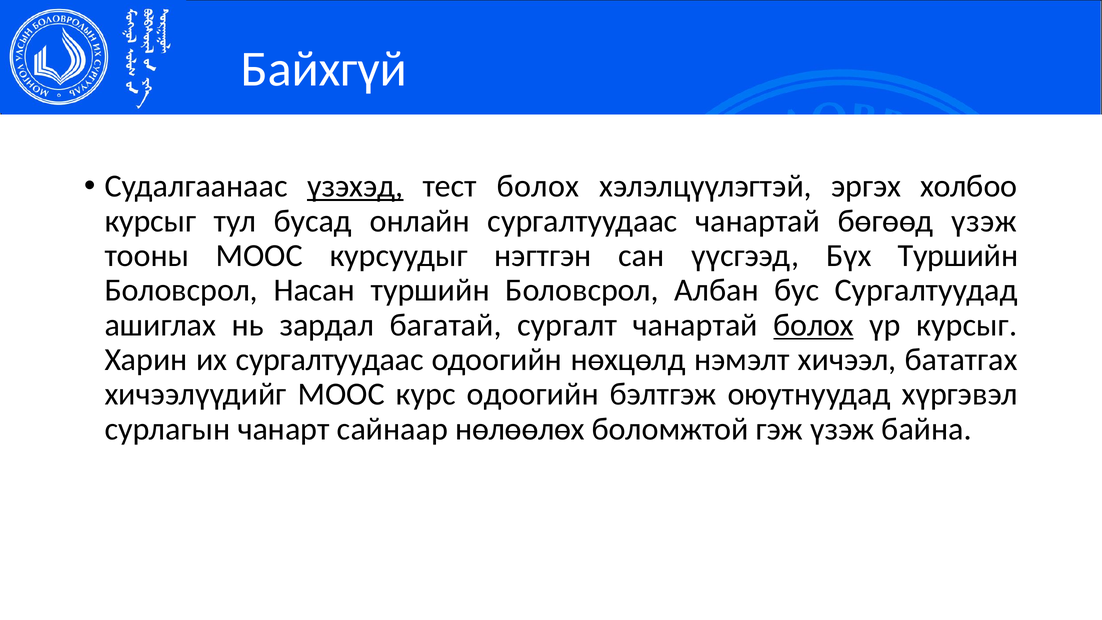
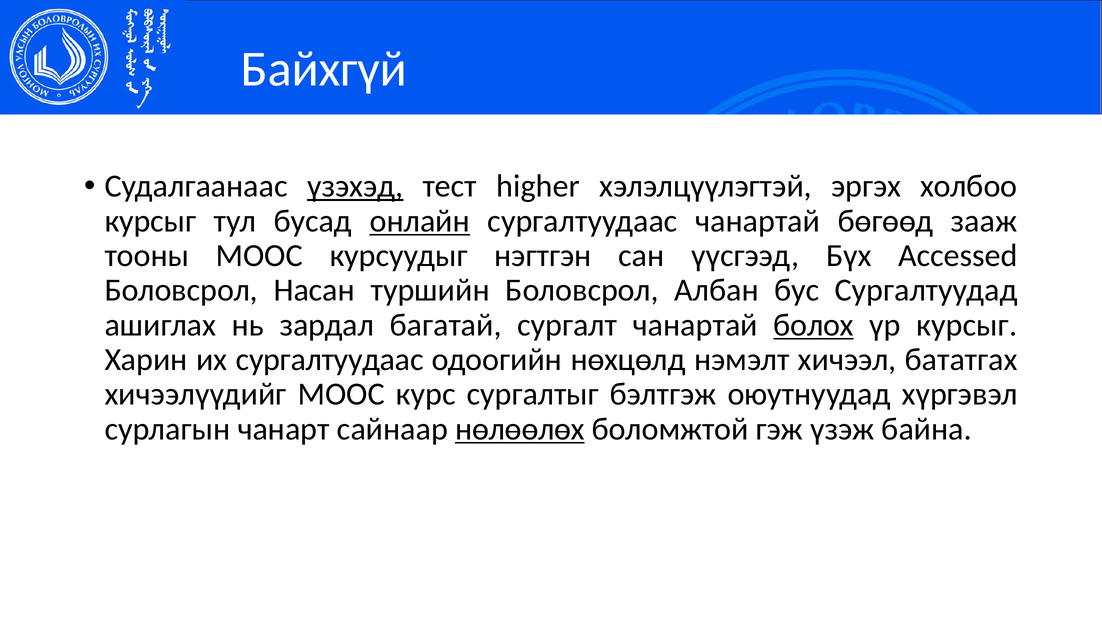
тест болох: болох -> higher
онлайн underline: none -> present
бөгөөд үзэж: үзэж -> зааж
Бүх Туршийн: Туршийн -> Accessed
курс одоогийн: одоогийн -> сургалтыг
нөлөөлөх underline: none -> present
